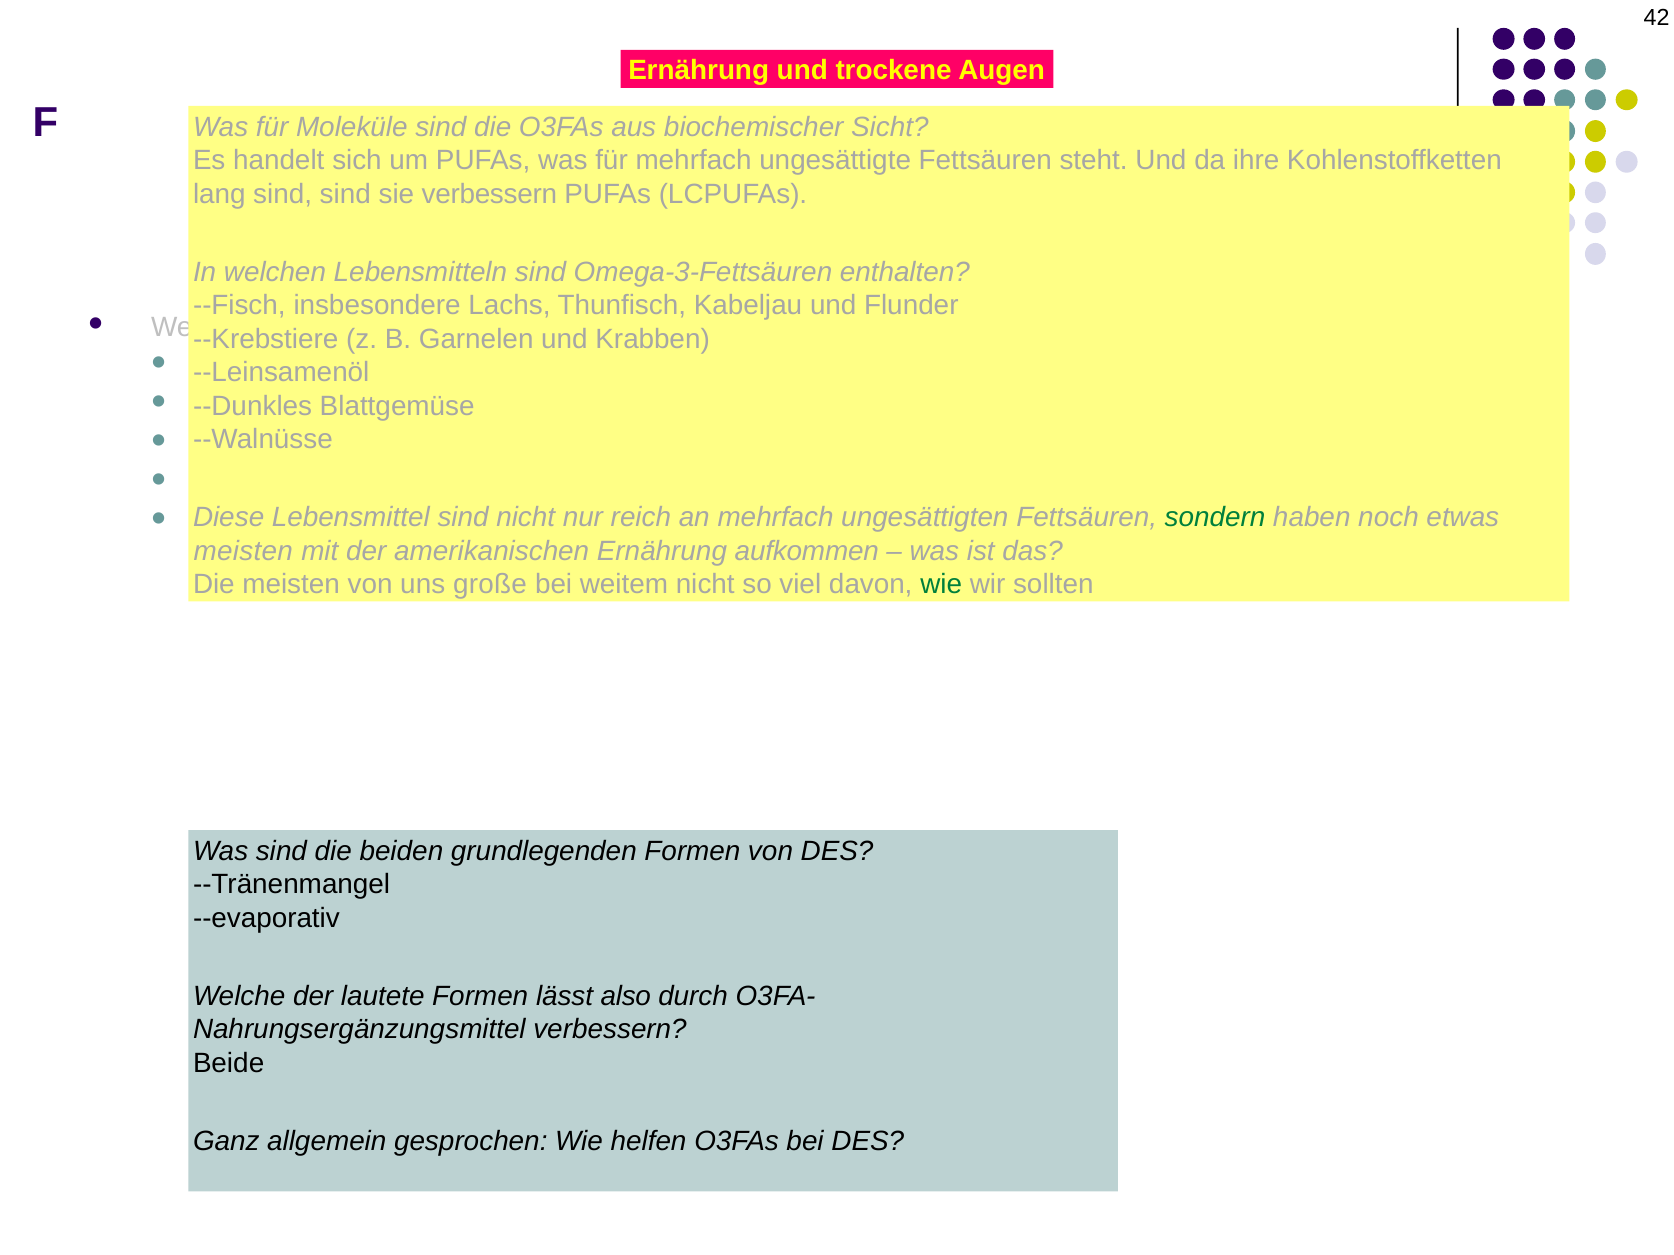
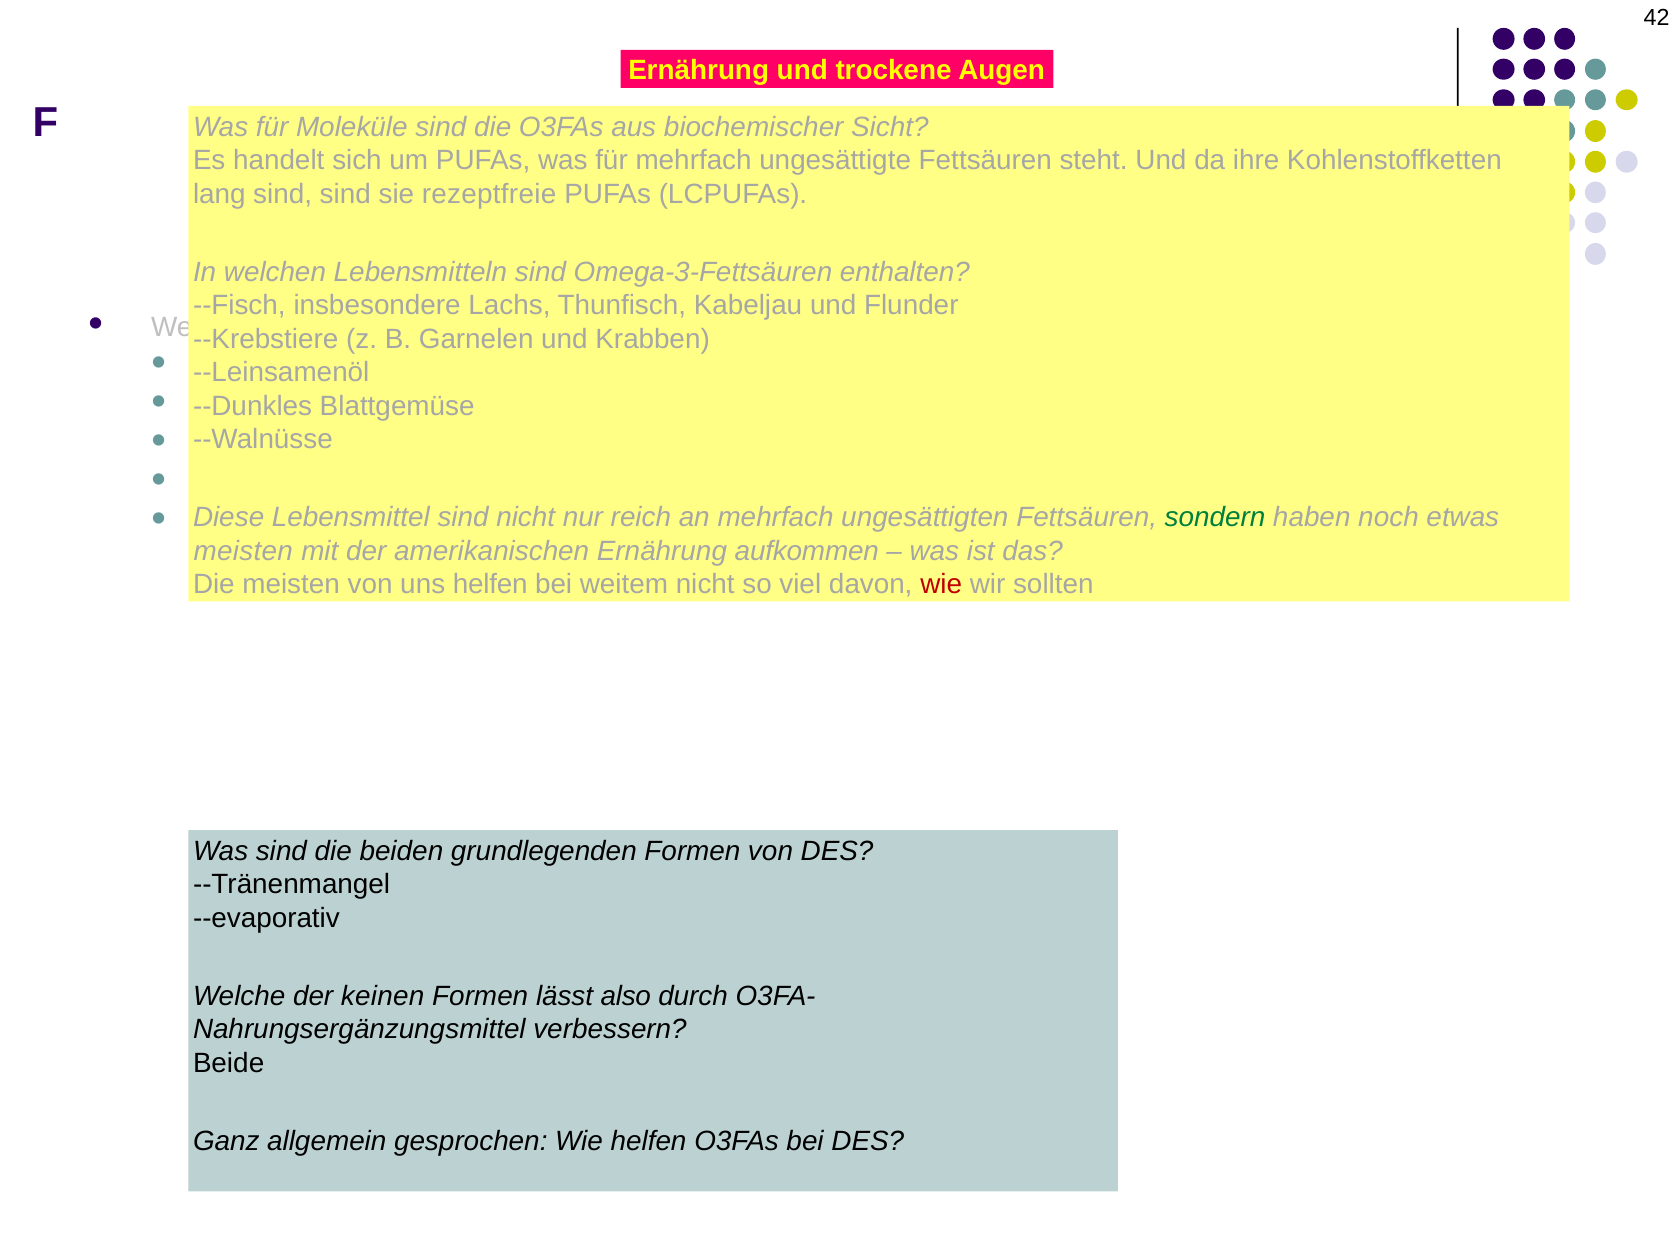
sie verbessern: verbessern -> rezeptfreie
uns große: große -> helfen
wie at (941, 585) colour: green -> red
lautete: lautete -> keinen
